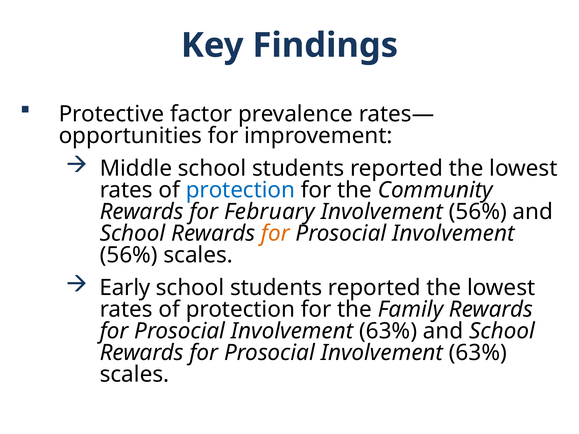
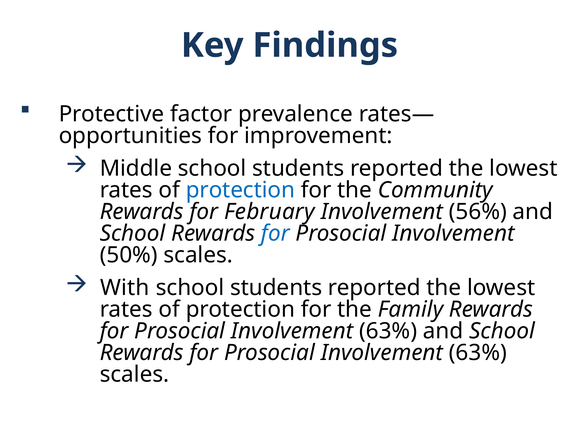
for at (275, 233) colour: orange -> blue
56% at (129, 255): 56% -> 50%
Early: Early -> With
